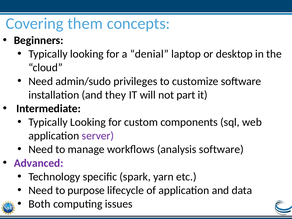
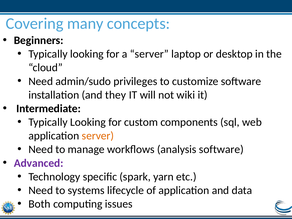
them: them -> many
a denial: denial -> server
part: part -> wiki
server at (98, 136) colour: purple -> orange
purpose: purpose -> systems
